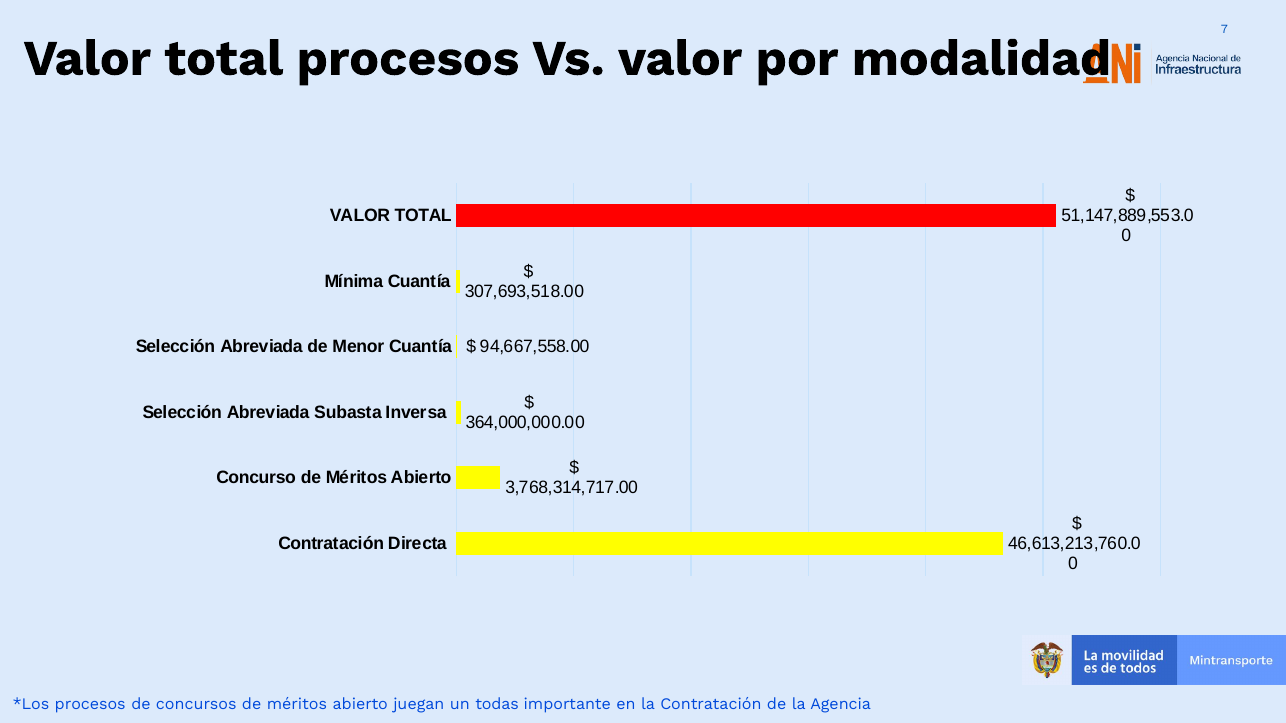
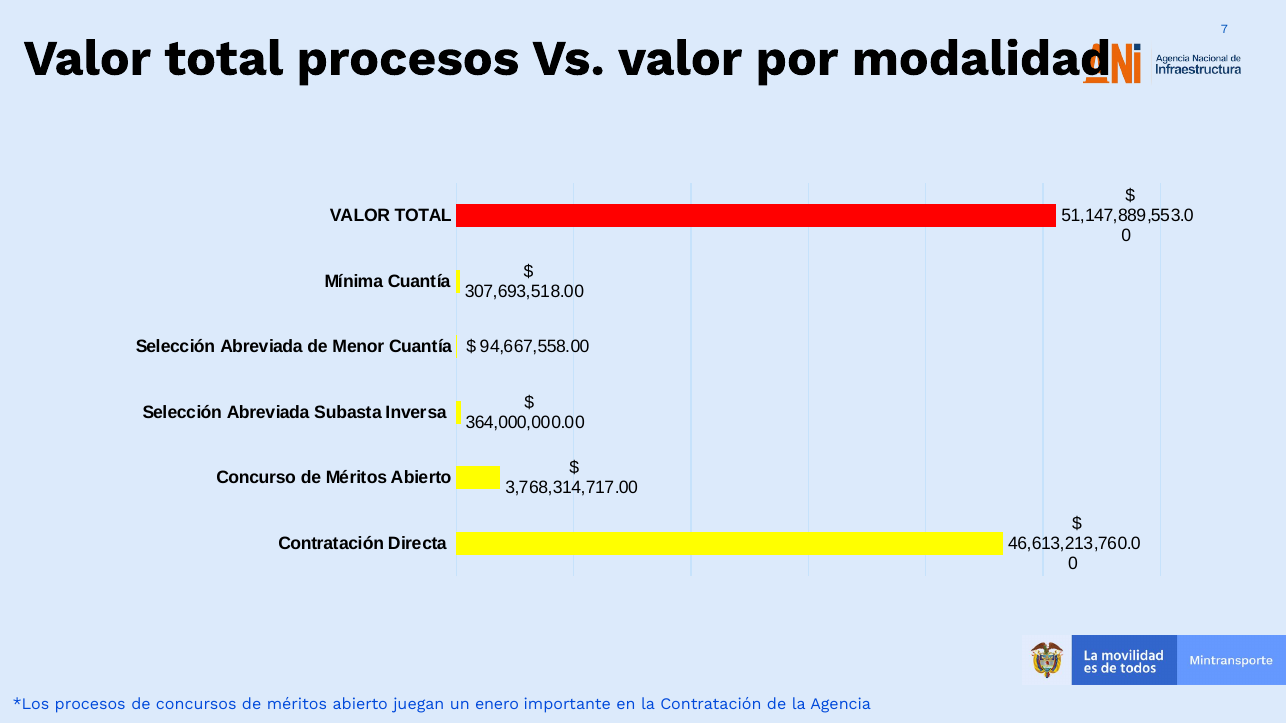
todas: todas -> enero
